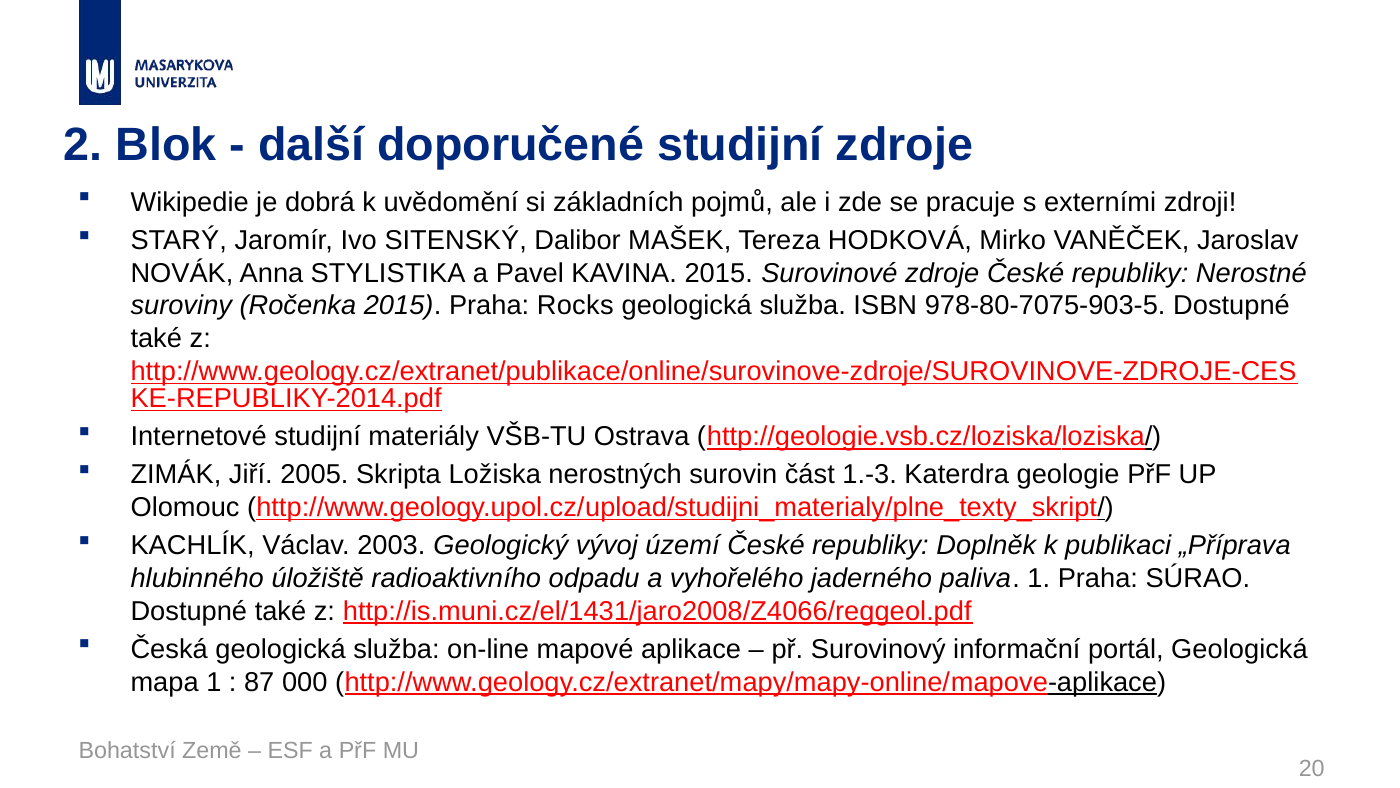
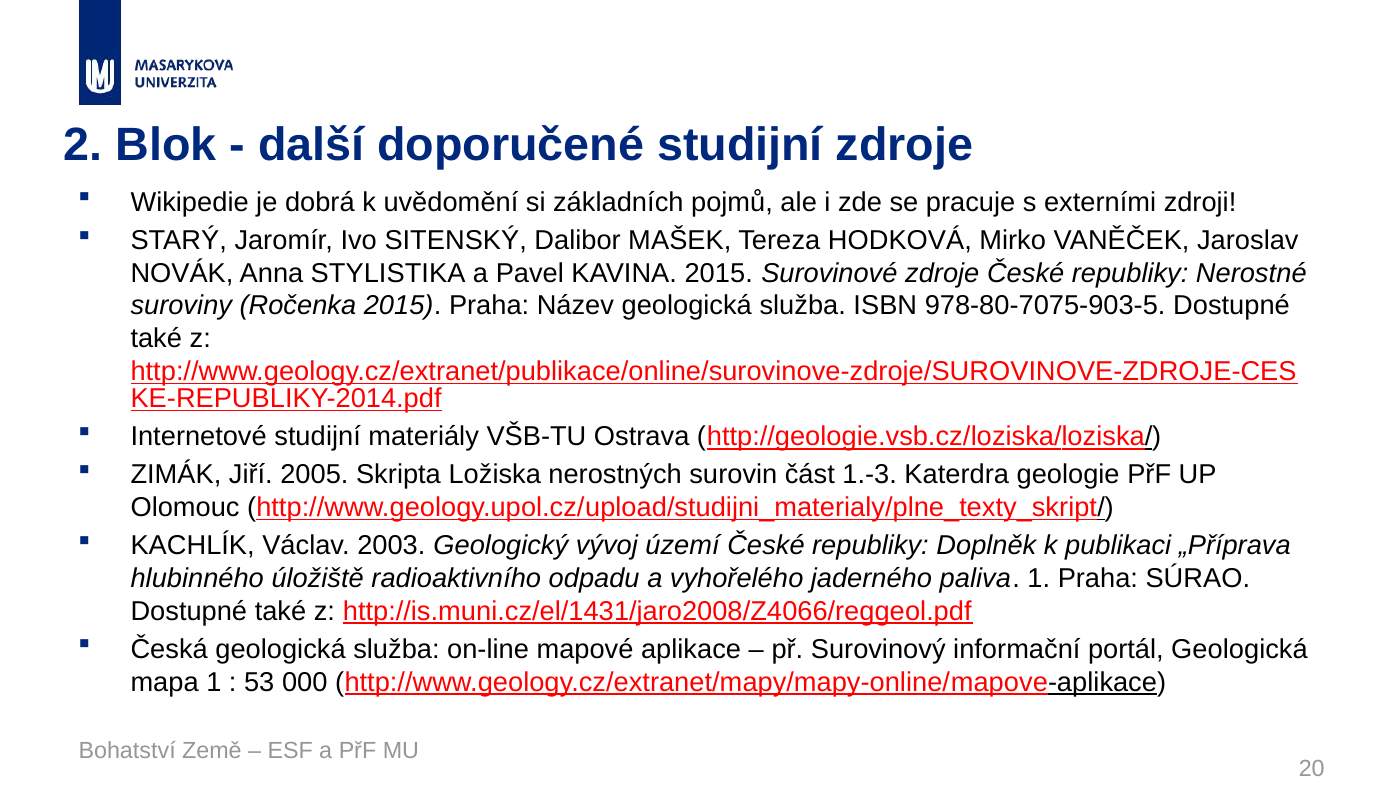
Rocks: Rocks -> Název
87: 87 -> 53
